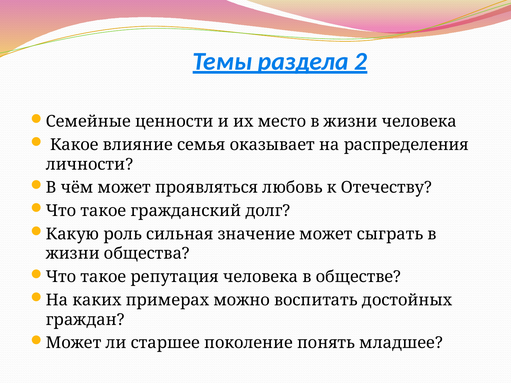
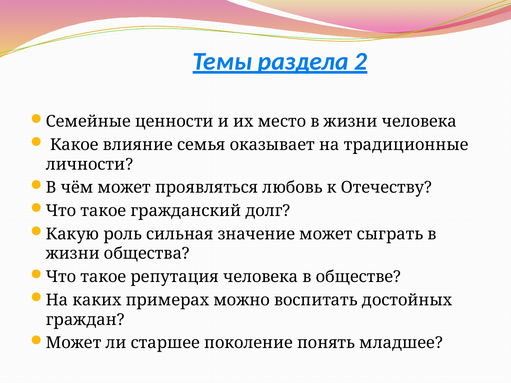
распределения: распределения -> традиционные
